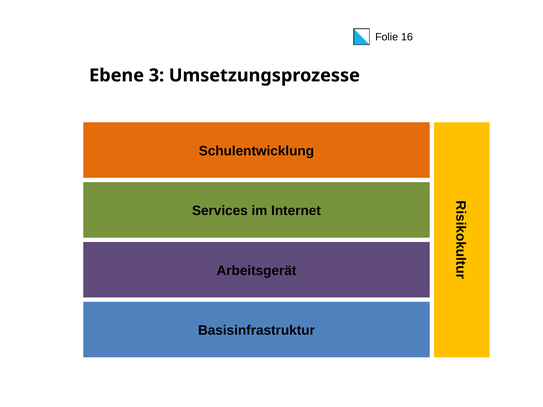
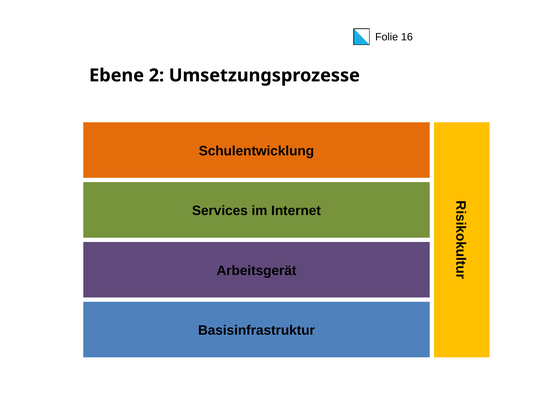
3: 3 -> 2
